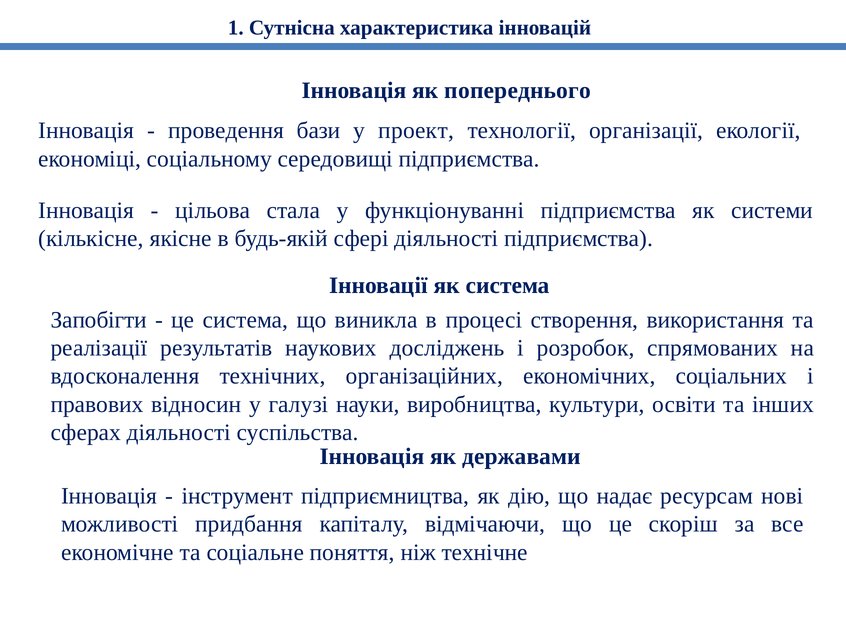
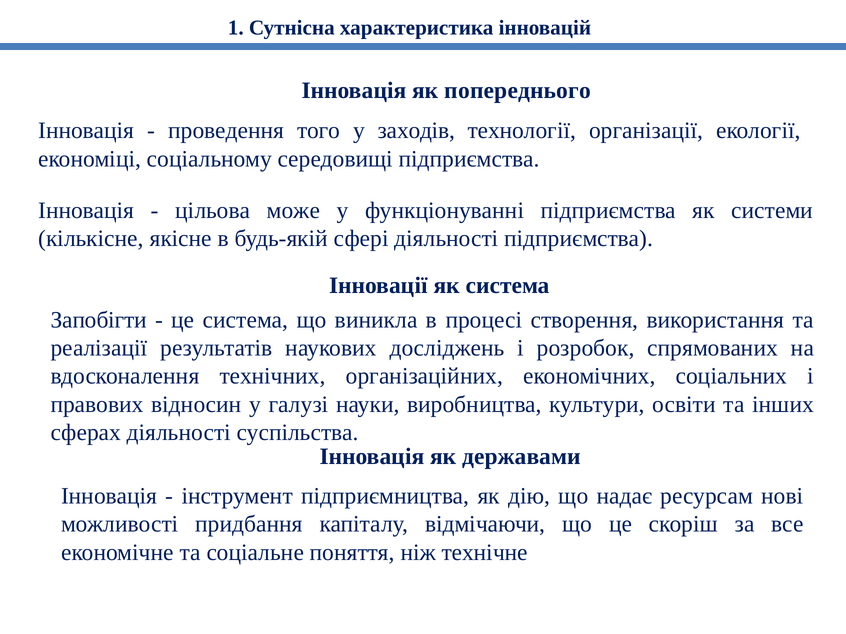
бази: бази -> того
проект: проект -> заходів
стала: стала -> може
